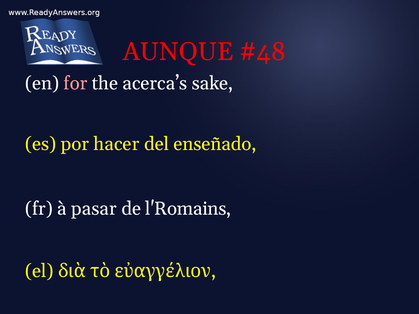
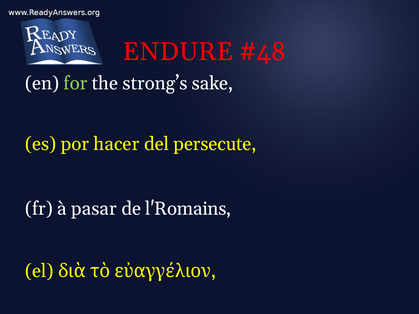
AUNQUE: AUNQUE -> ENDURE
for colour: pink -> light green
acerca’s: acerca’s -> strong’s
enseñado: enseñado -> persecute
